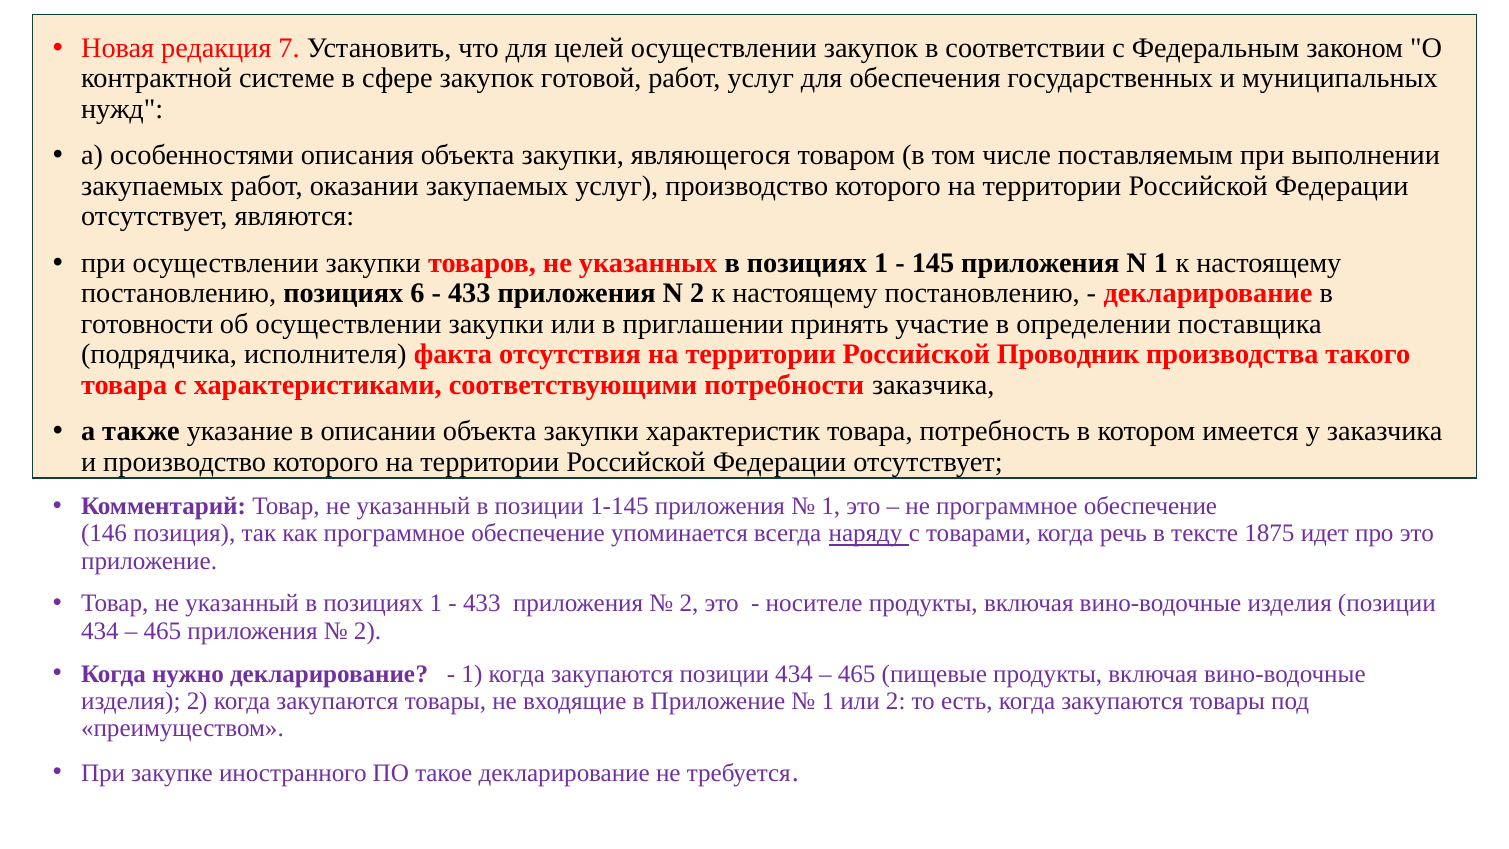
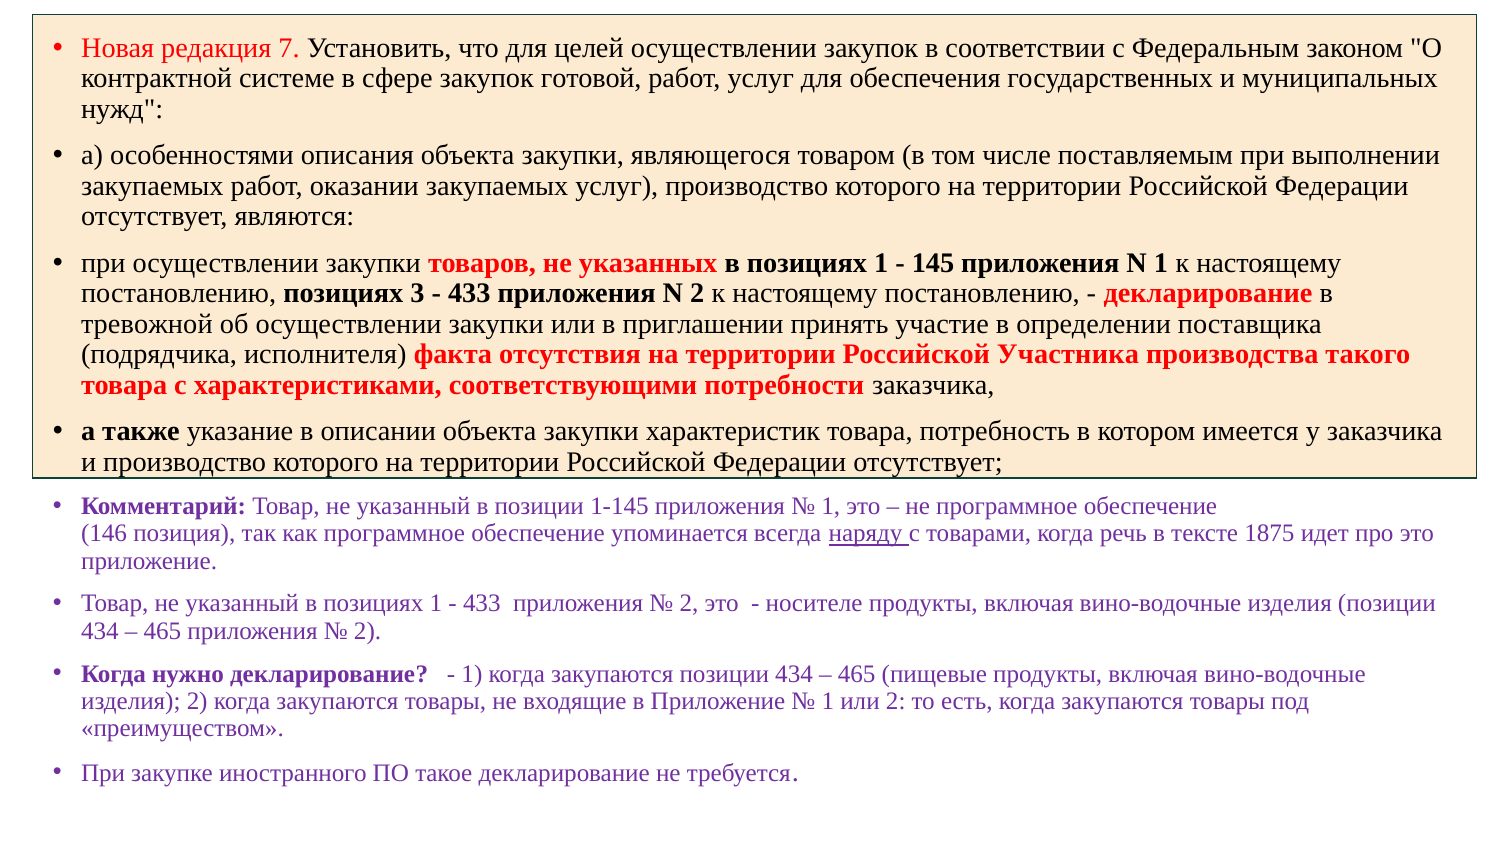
6: 6 -> 3
готовности: готовности -> тревожной
Проводник: Проводник -> Участника
